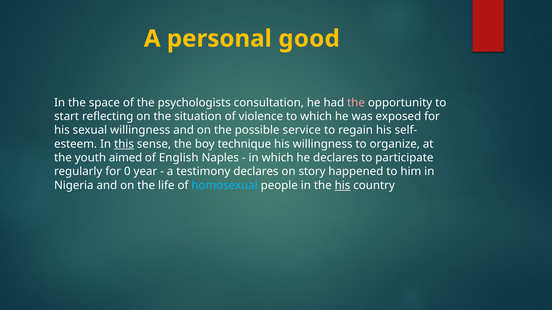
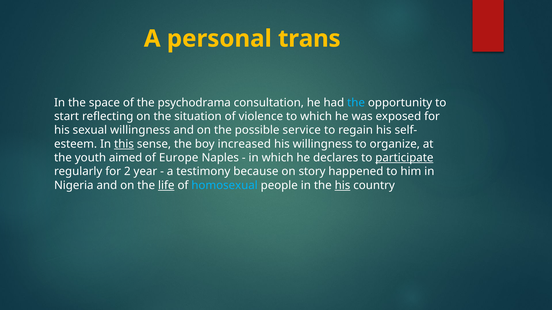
good: good -> trans
psychologists: psychologists -> psychodrama
the at (356, 103) colour: pink -> light blue
technique: technique -> increased
English: English -> Europe
participate underline: none -> present
0: 0 -> 2
testimony declares: declares -> because
life underline: none -> present
